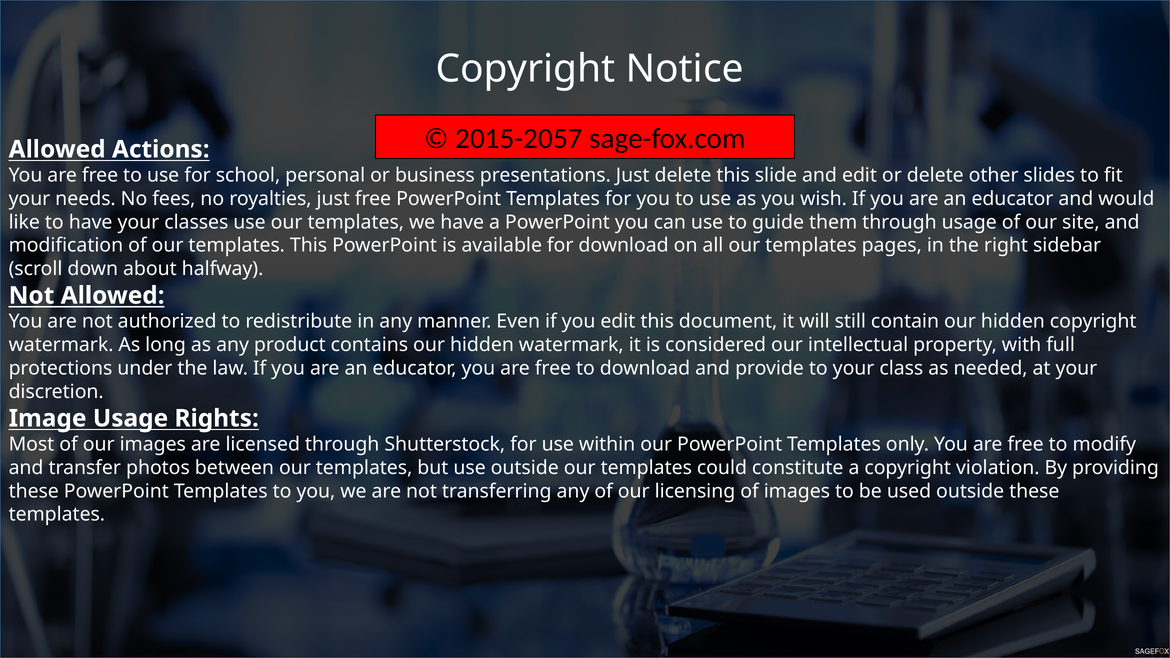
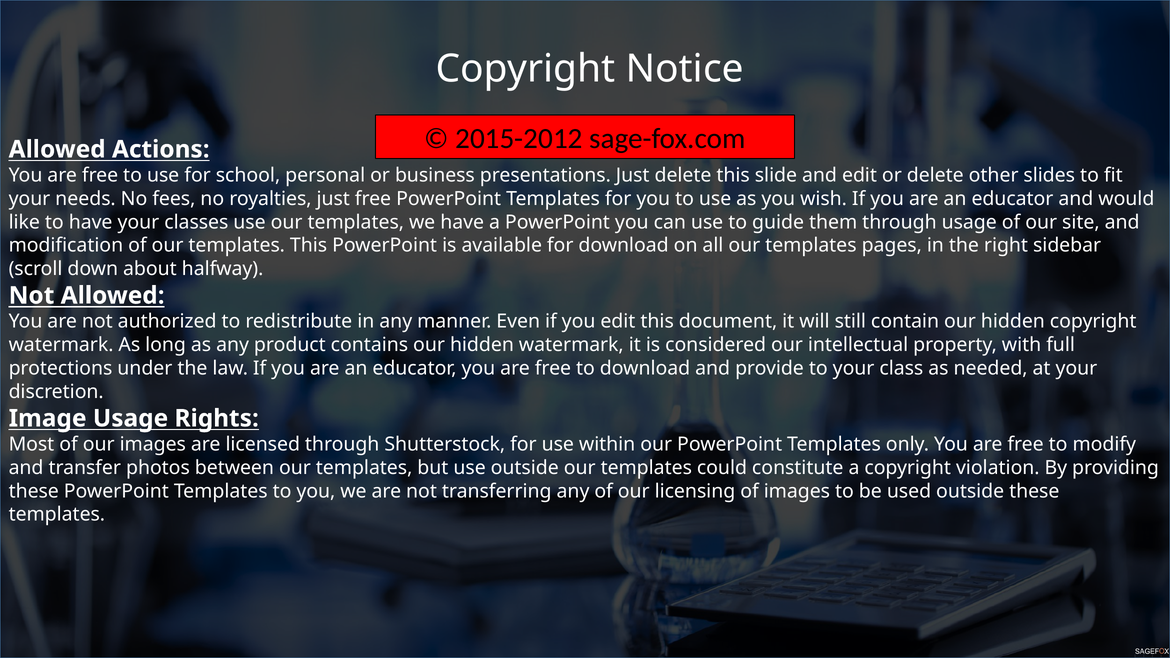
2015-2057: 2015-2057 -> 2015-2012
